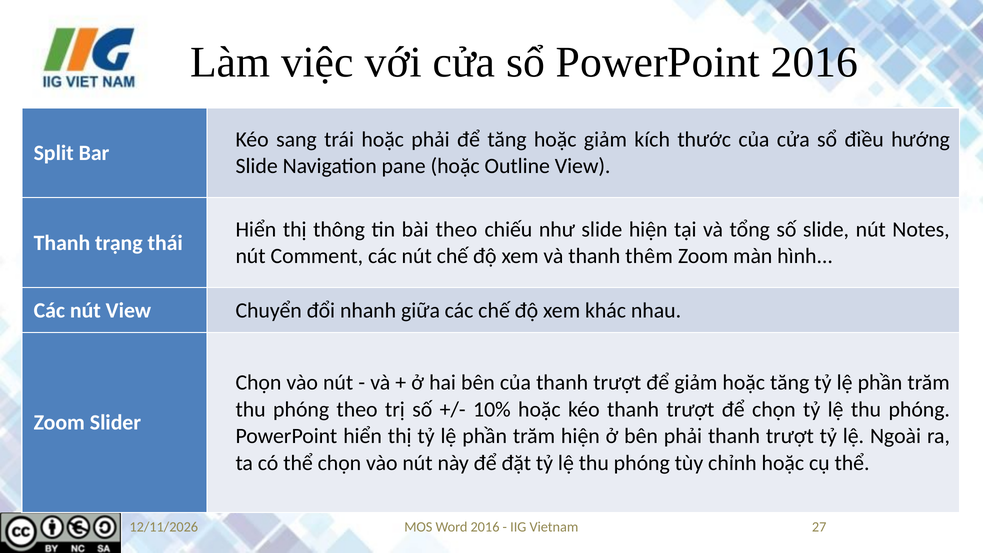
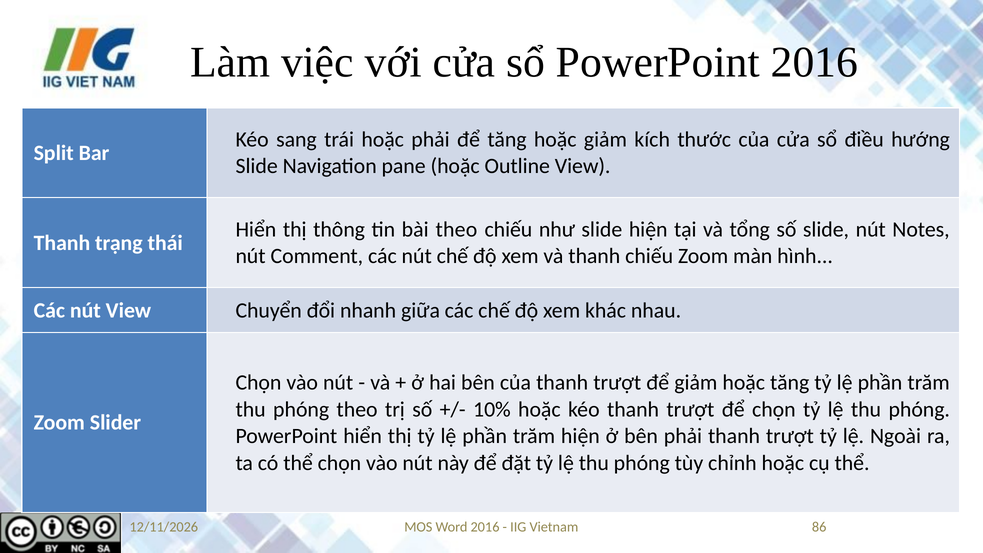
thanh thêm: thêm -> chiếu
27: 27 -> 86
